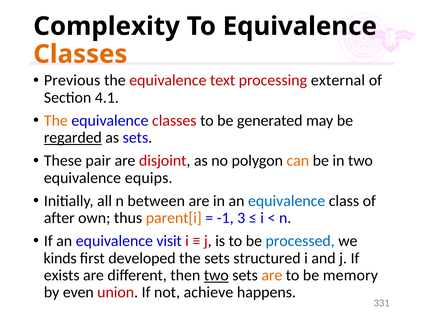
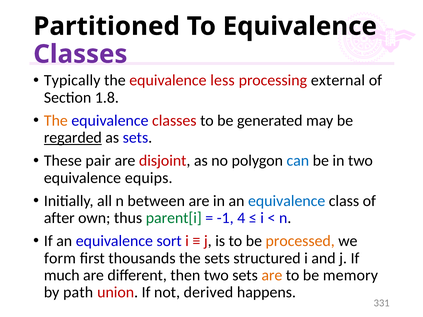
Complexity: Complexity -> Partitioned
Classes at (80, 54) colour: orange -> purple
Previous: Previous -> Typically
text: text -> less
4.1: 4.1 -> 1.8
can colour: orange -> blue
parent[i colour: orange -> green
3: 3 -> 4
visit: visit -> sort
processed colour: blue -> orange
kinds: kinds -> form
developed: developed -> thousands
exists: exists -> much
two at (216, 275) underline: present -> none
even: even -> path
achieve: achieve -> derived
